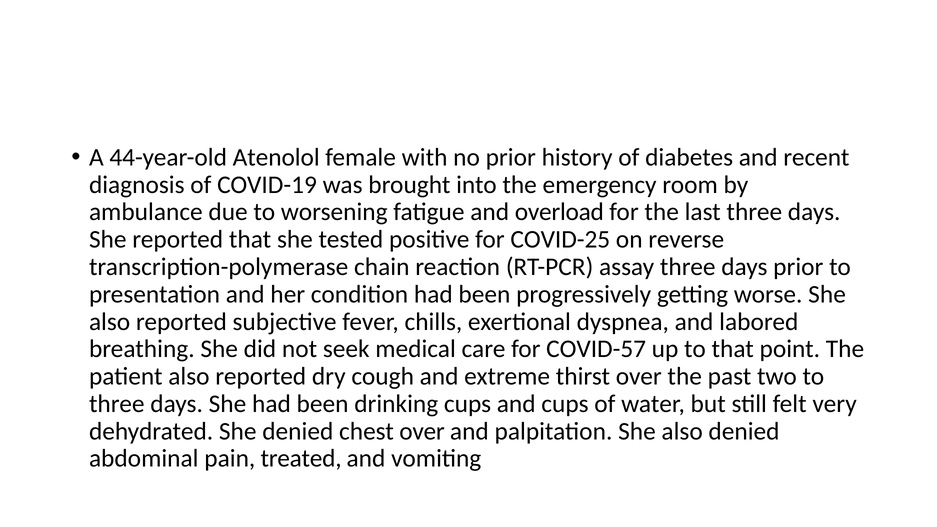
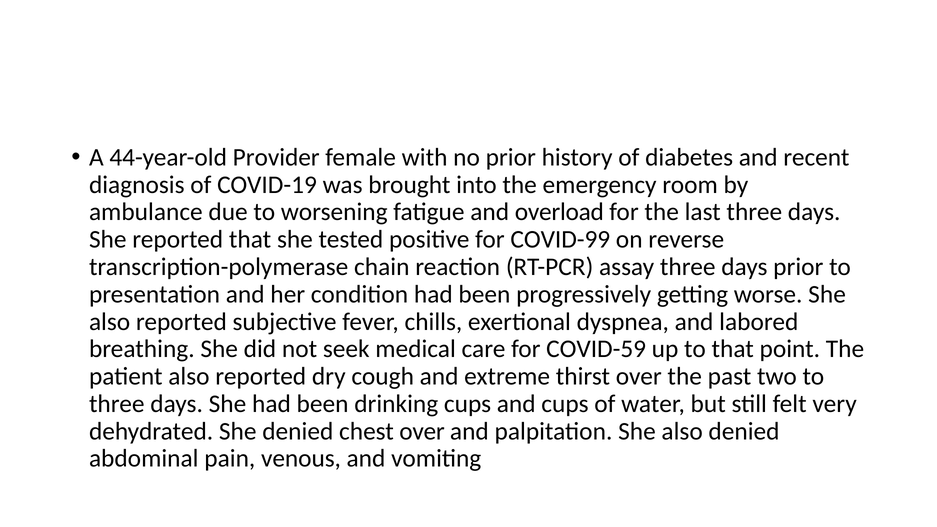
Atenolol: Atenolol -> Provider
COVID-25: COVID-25 -> COVID-99
COVID-57: COVID-57 -> COVID-59
treated: treated -> venous
